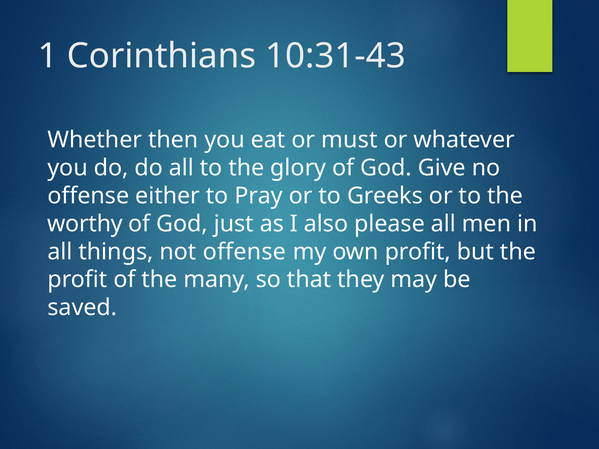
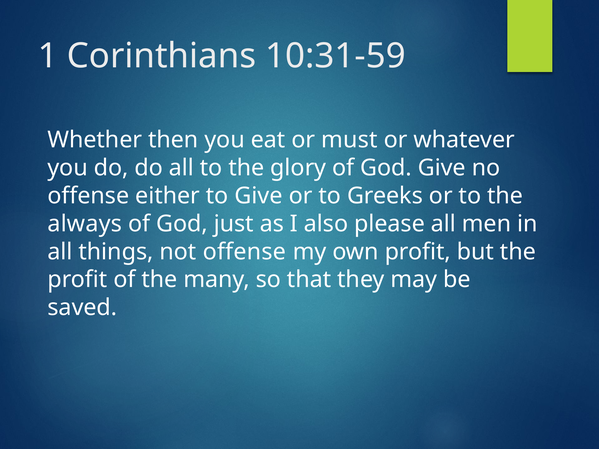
10:31-43: 10:31-43 -> 10:31-59
to Pray: Pray -> Give
worthy: worthy -> always
